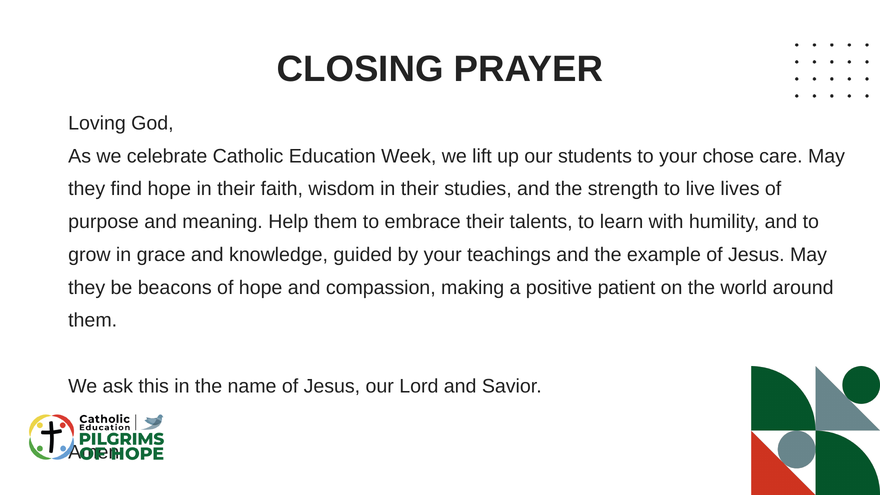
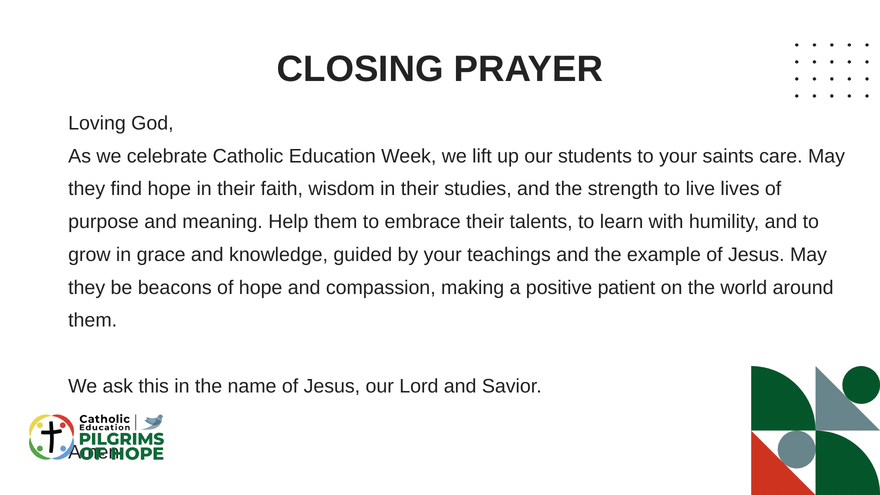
chose: chose -> saints
